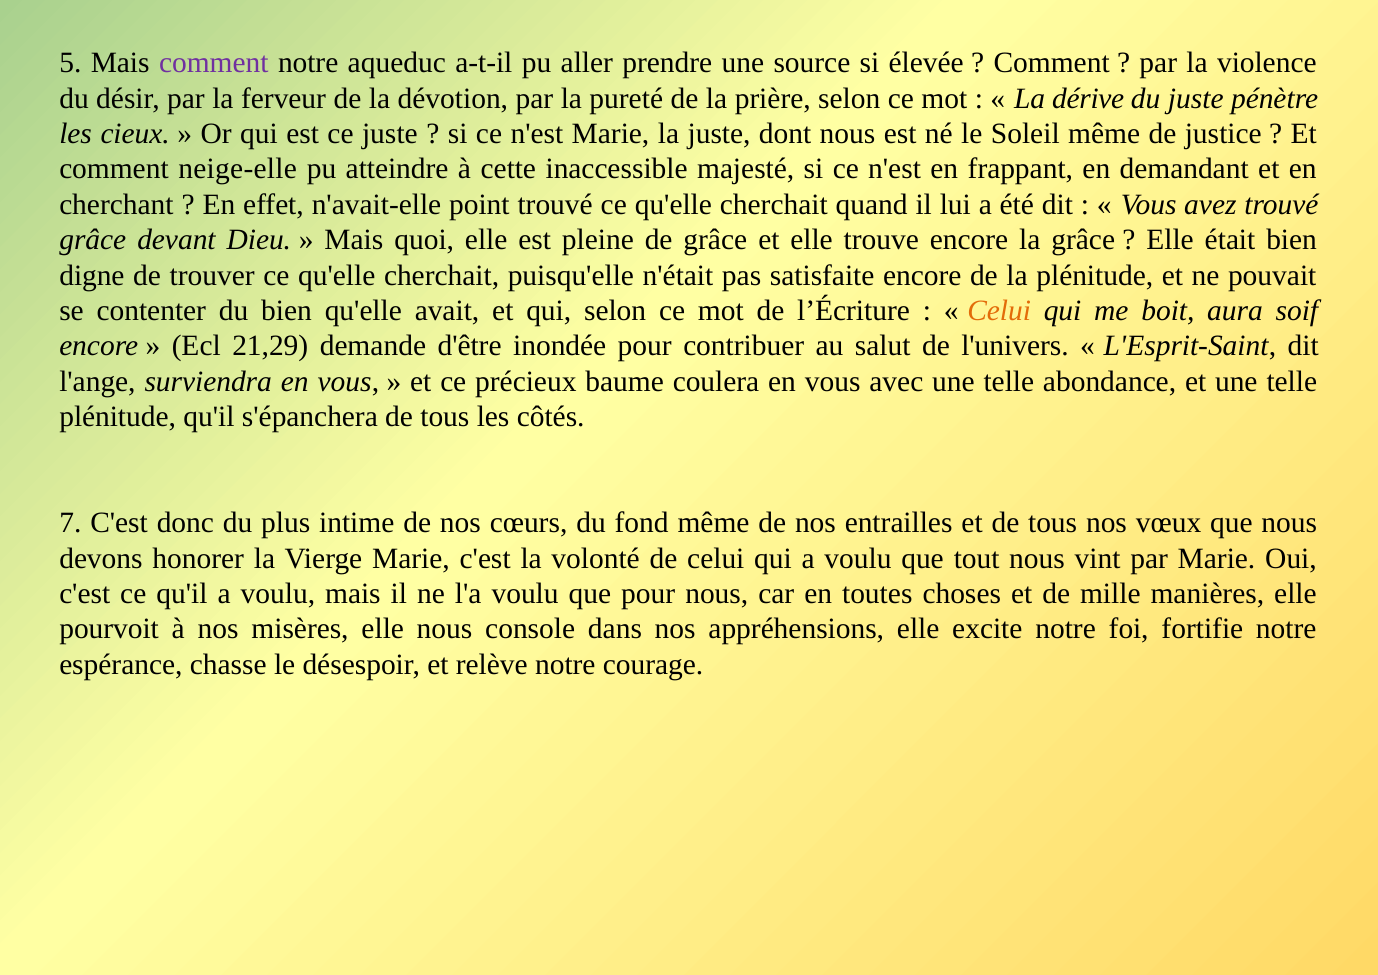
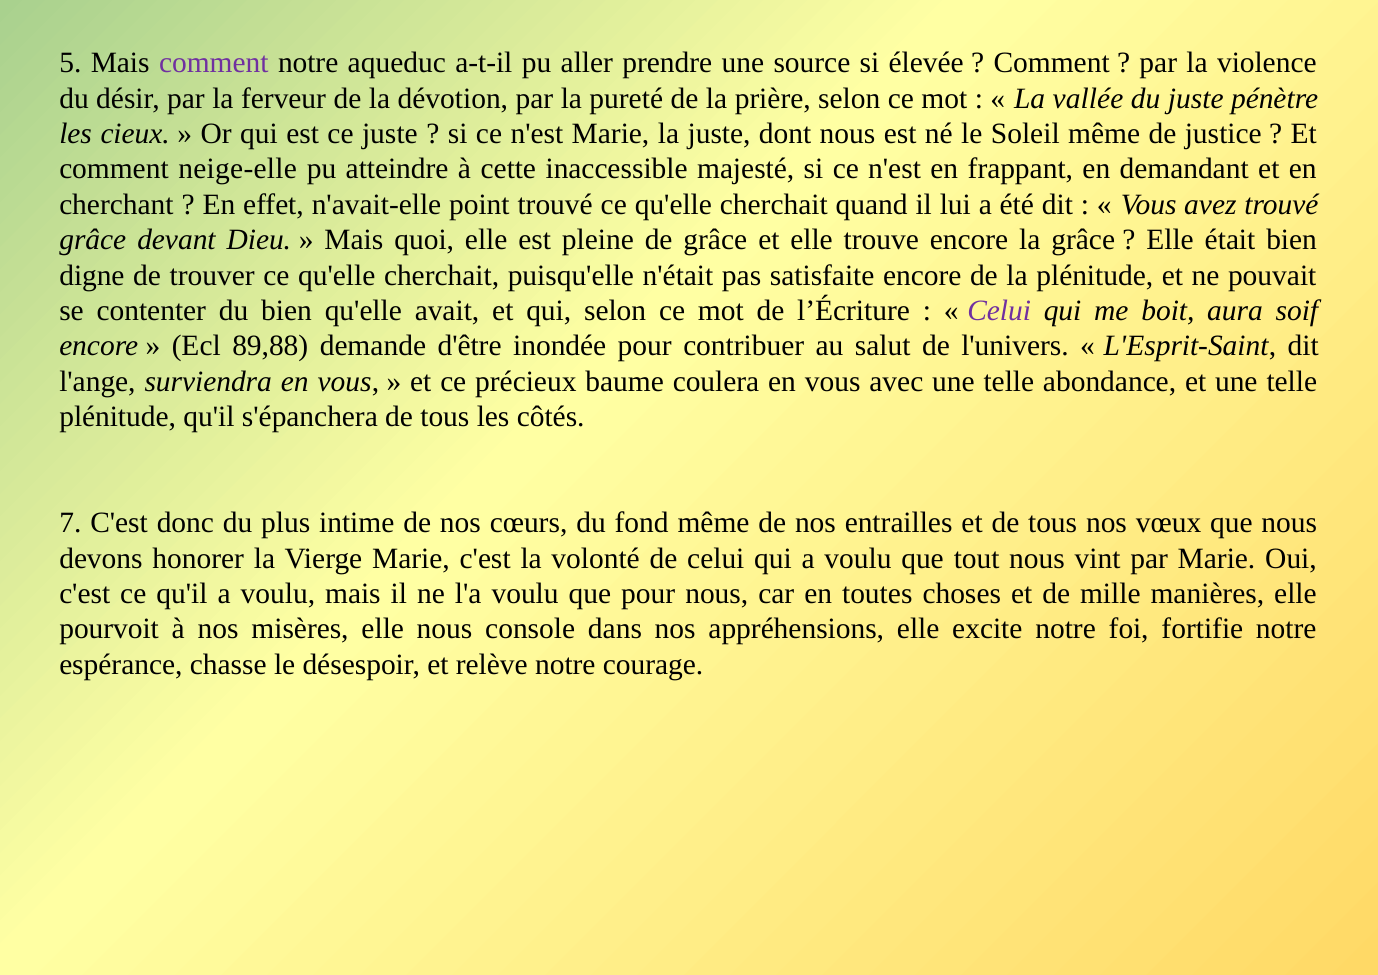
dérive: dérive -> vallée
Celui at (999, 310) colour: orange -> purple
21,29: 21,29 -> 89,88
